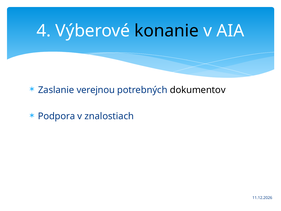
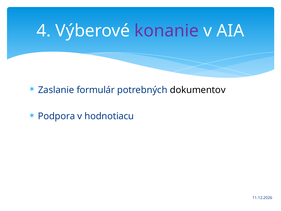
konanie colour: black -> purple
verejnou: verejnou -> formulár
znalostiach: znalostiach -> hodnotiacu
